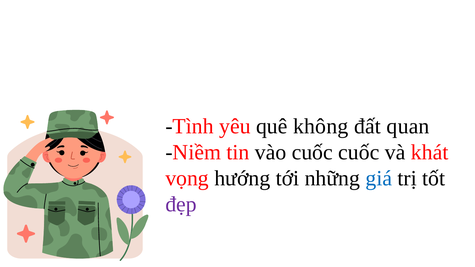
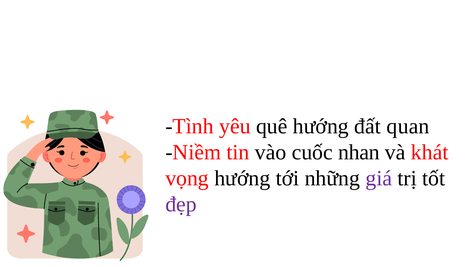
quê không: không -> hướng
cuốc cuốc: cuốc -> nhan
giá colour: blue -> purple
